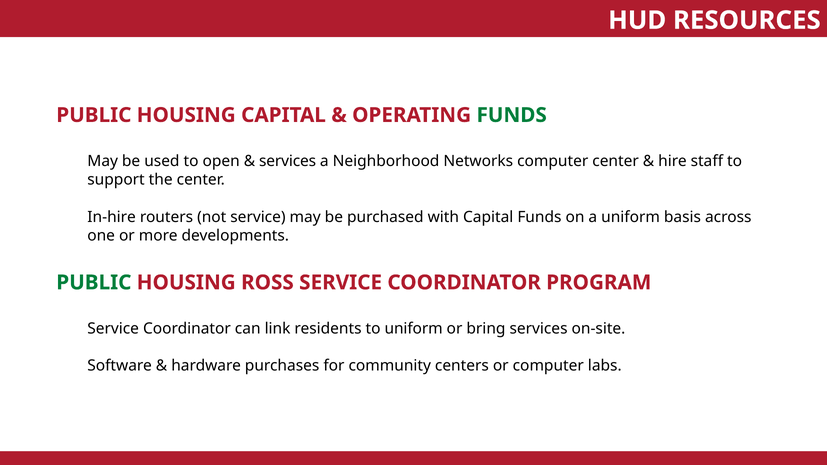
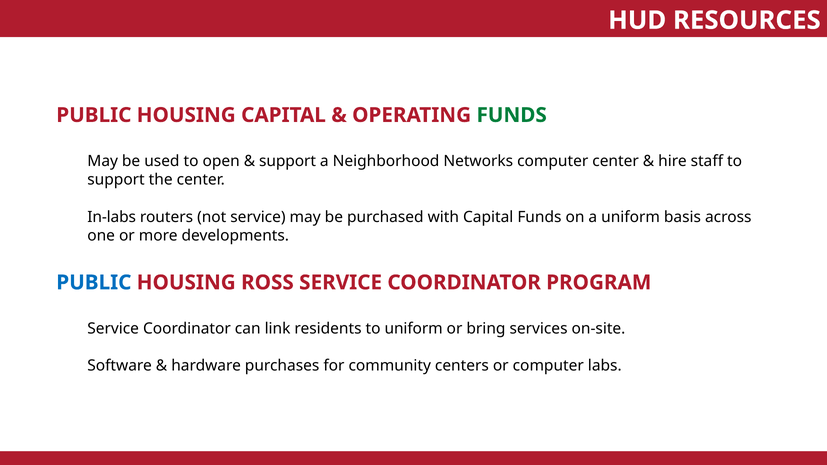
services at (288, 161): services -> support
In-hire: In-hire -> In-labs
PUBLIC at (94, 283) colour: green -> blue
